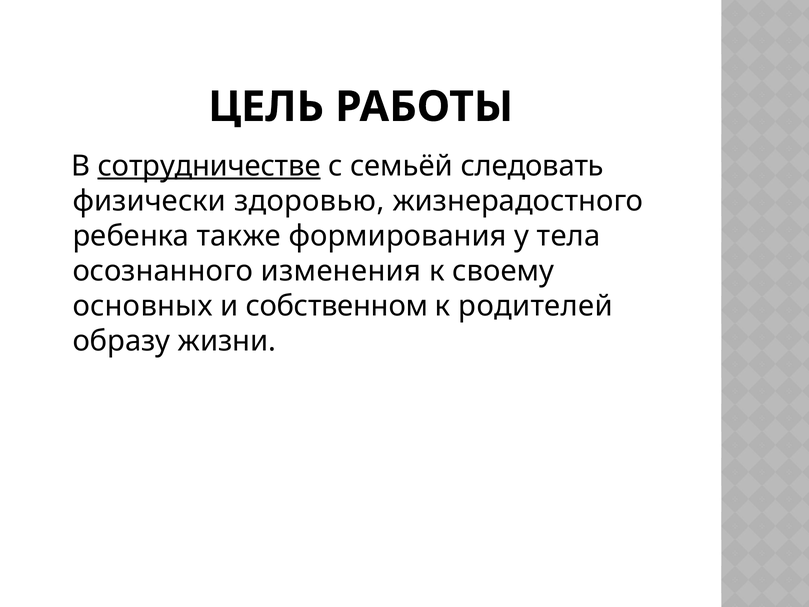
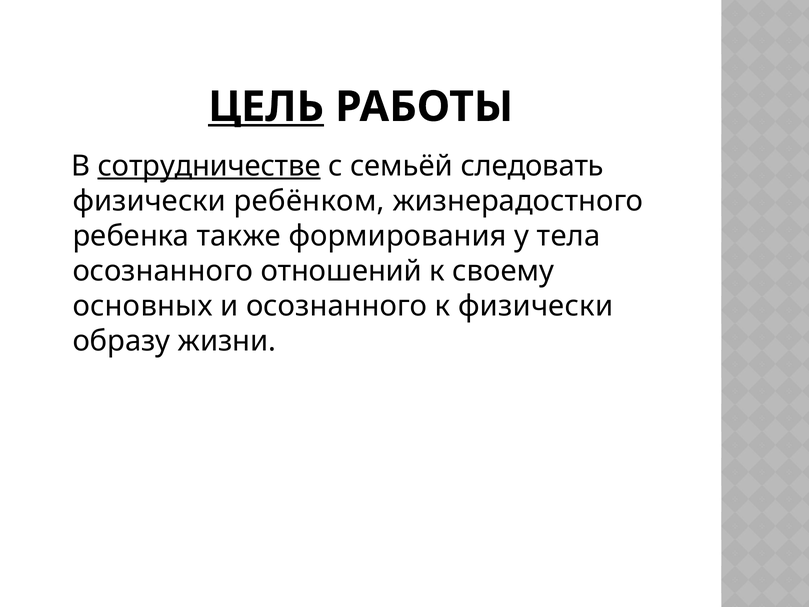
ЦЕЛЬ underline: none -> present
здоровью: здоровью -> ребёнком
изменения: изменения -> отношений
и собственном: собственном -> осознанного
к родителей: родителей -> физически
